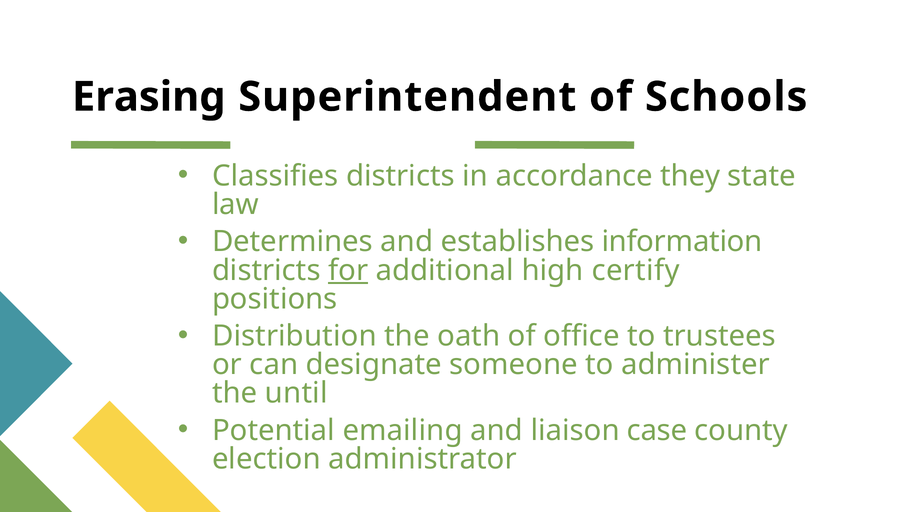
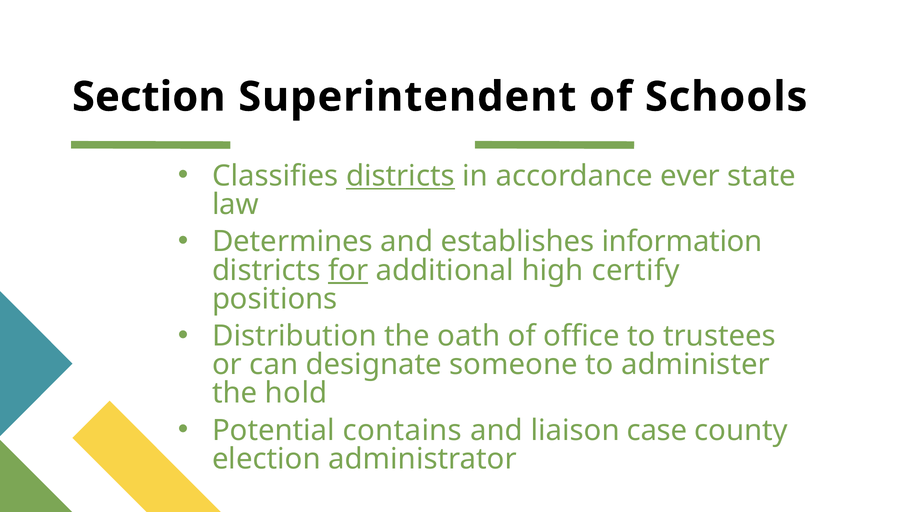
Erasing: Erasing -> Section
districts at (400, 176) underline: none -> present
they: they -> ever
until: until -> hold
emailing: emailing -> contains
